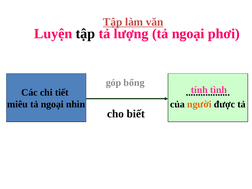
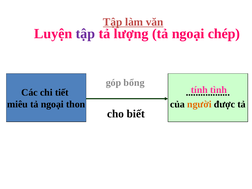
tập at (85, 34) colour: black -> purple
phơi: phơi -> chép
nhìn: nhìn -> thon
